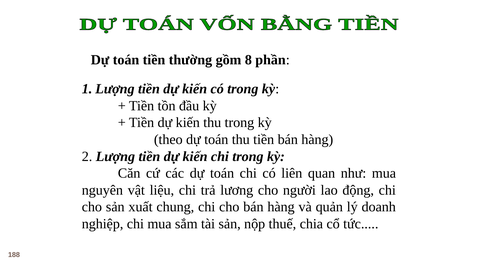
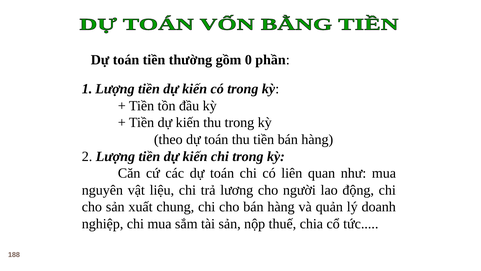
8: 8 -> 0
